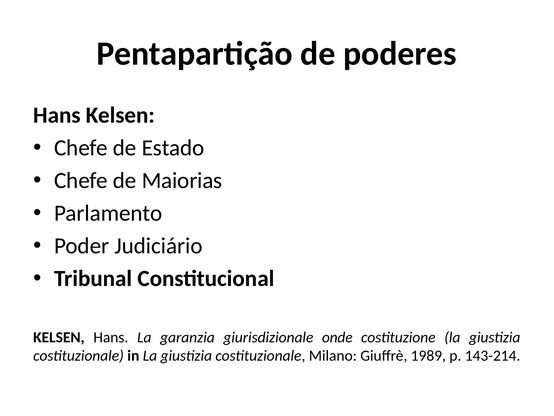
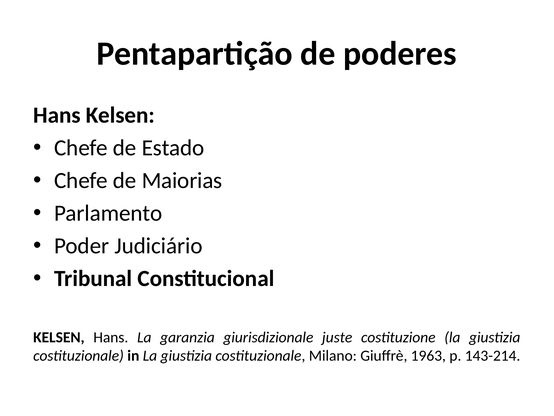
onde: onde -> juste
1989: 1989 -> 1963
